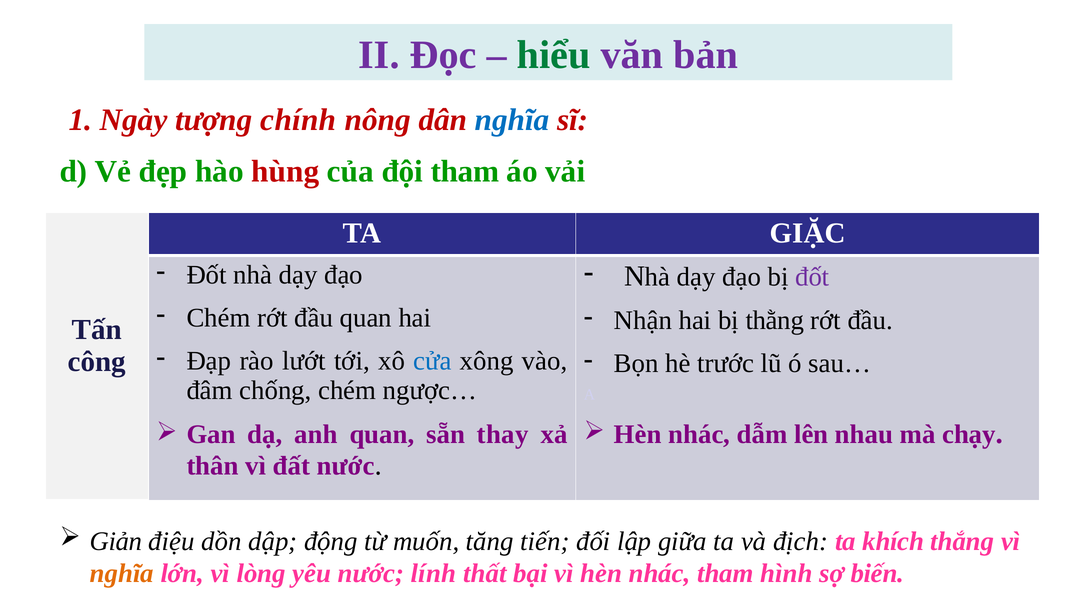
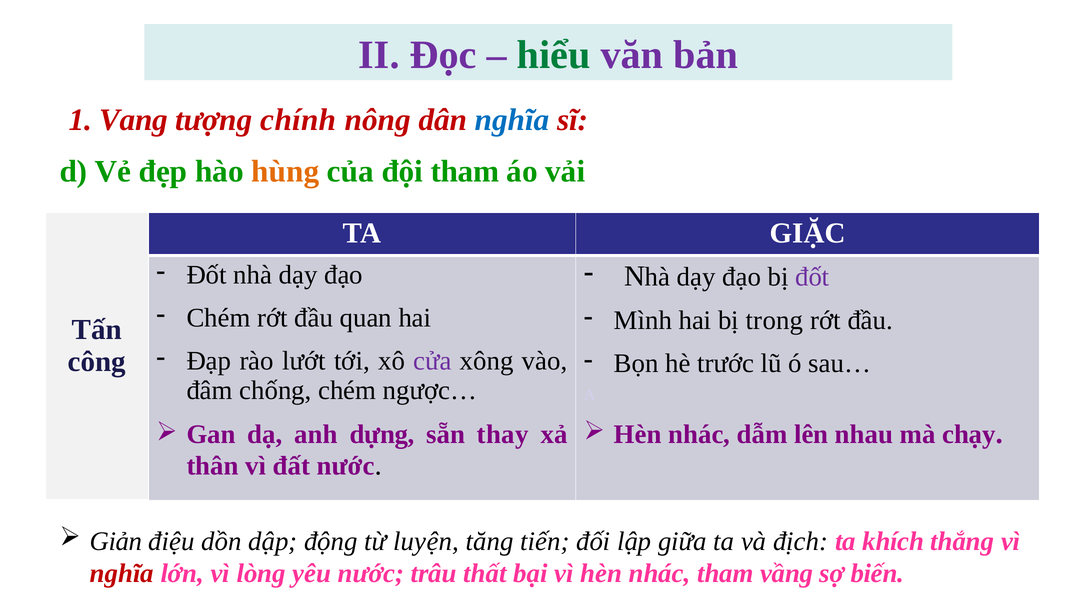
Ngày: Ngày -> Vang
hùng colour: red -> orange
Nhận: Nhận -> Mình
thằng: thằng -> trong
cửa colour: blue -> purple
anh quan: quan -> dựng
muốn: muốn -> luyện
nghĩa at (122, 573) colour: orange -> red
lính: lính -> trâu
hình: hình -> vầng
